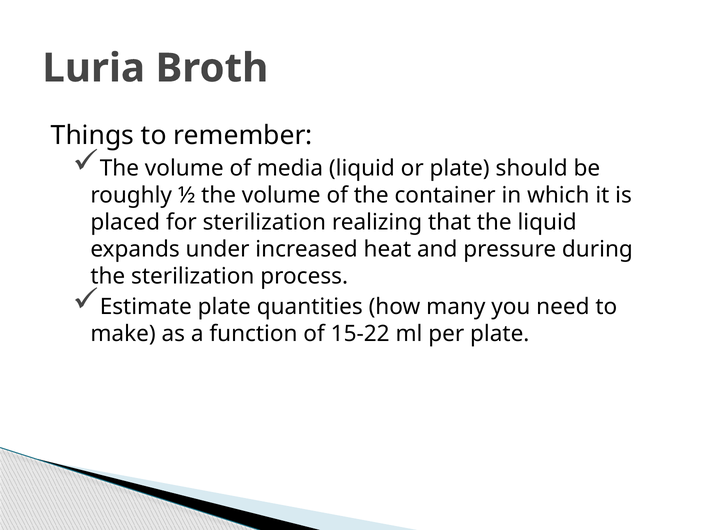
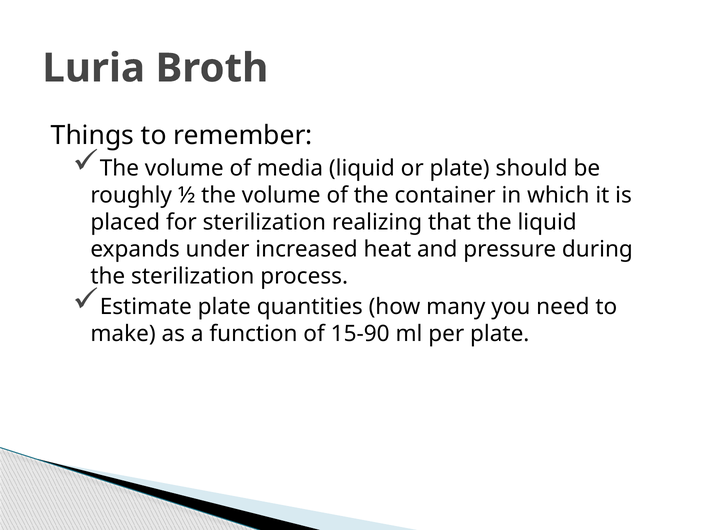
15-22: 15-22 -> 15-90
